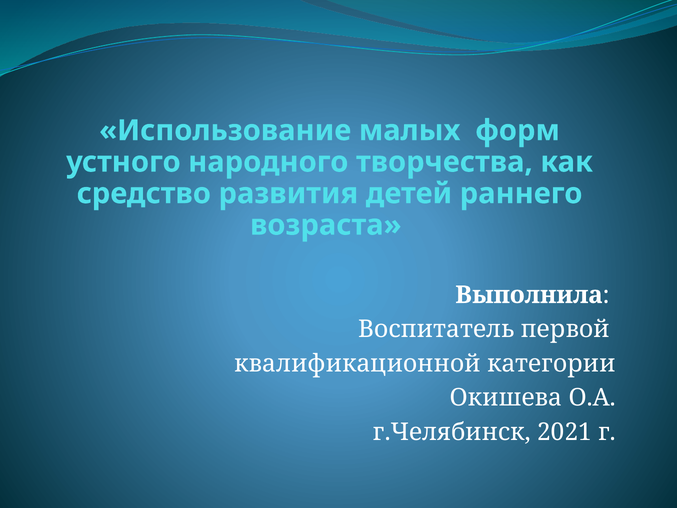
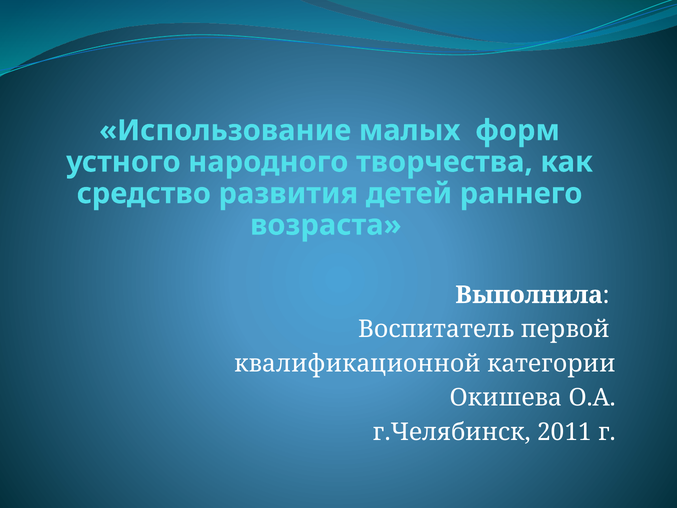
2021: 2021 -> 2011
